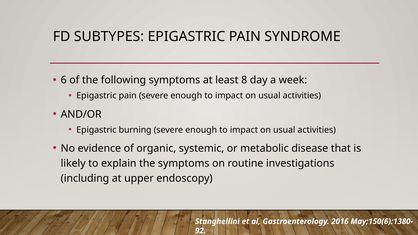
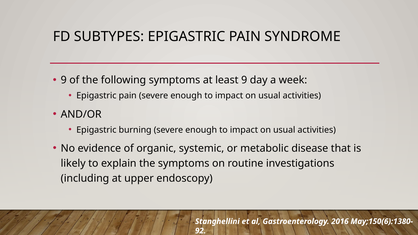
6 at (64, 80): 6 -> 9
least 8: 8 -> 9
